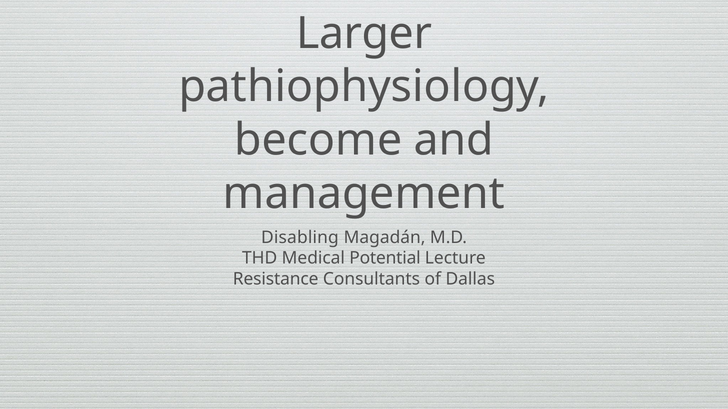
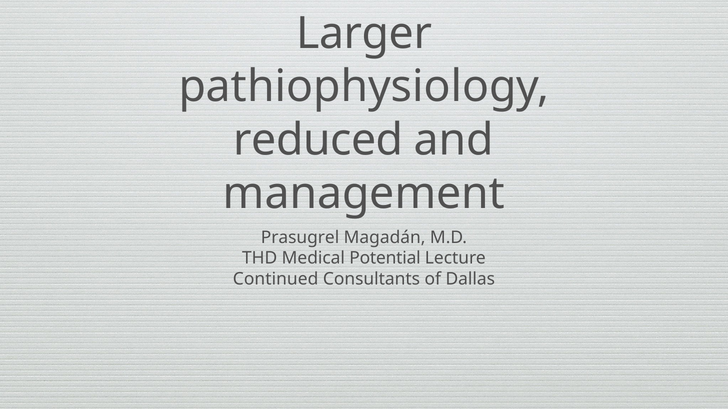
become: become -> reduced
Disabling: Disabling -> Prasugrel
Resistance: Resistance -> Continued
